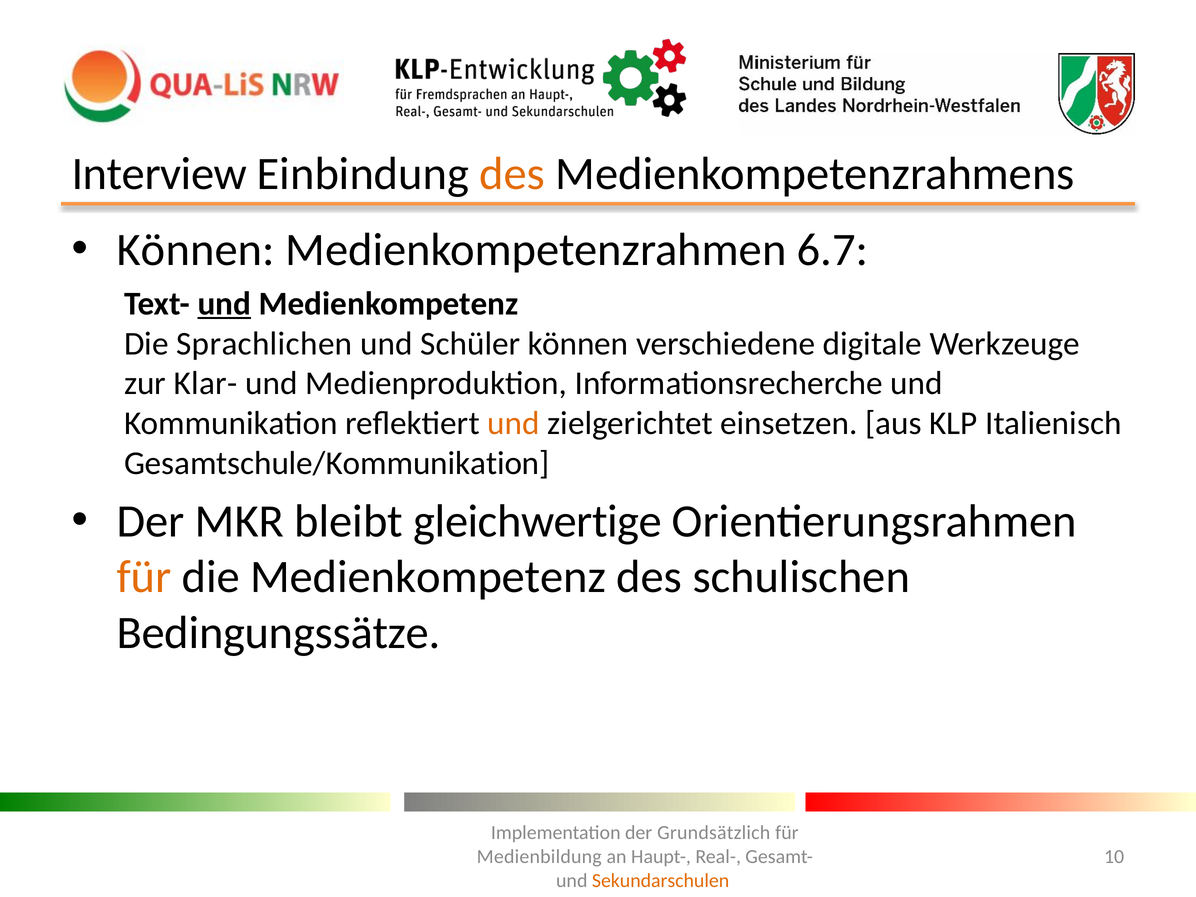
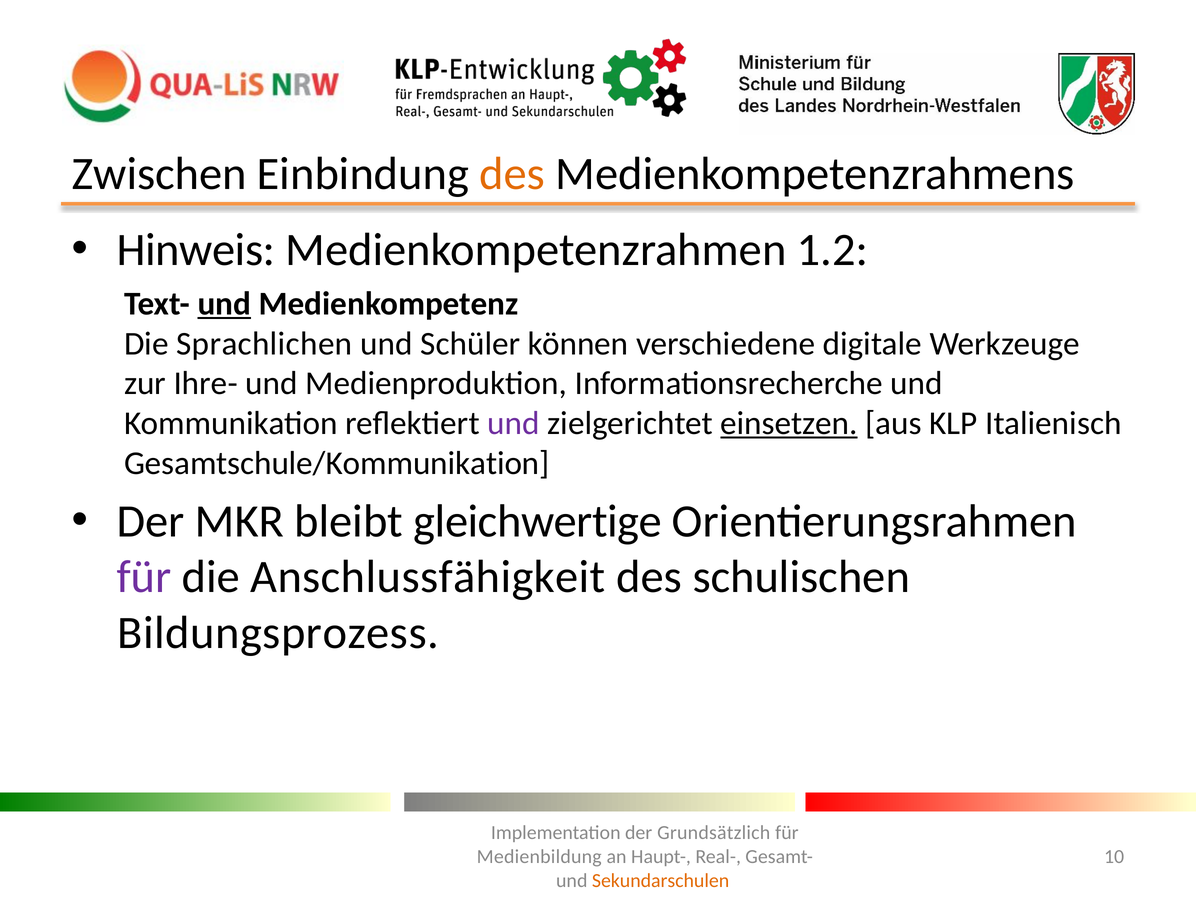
Interview: Interview -> Zwischen
Können at (196, 250): Können -> Hinweis
6.7: 6.7 -> 1.2
Klar-: Klar- -> Ihre-
und at (513, 423) colour: orange -> purple
einsetzen underline: none -> present
für at (144, 577) colour: orange -> purple
die Medienkompetenz: Medienkompetenz -> Anschlussfähigkeit
Bedingungssätze: Bedingungssätze -> Bildungsprozess
